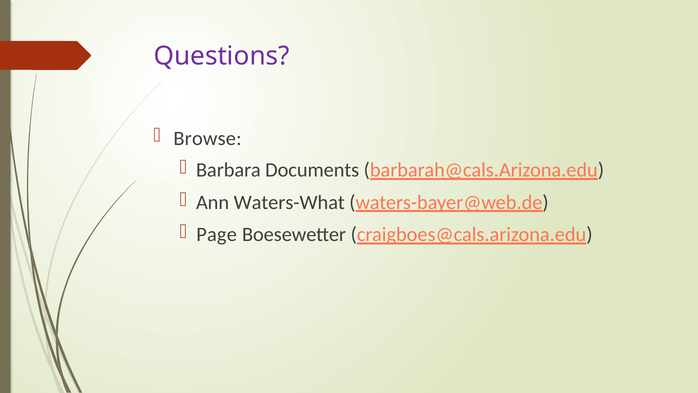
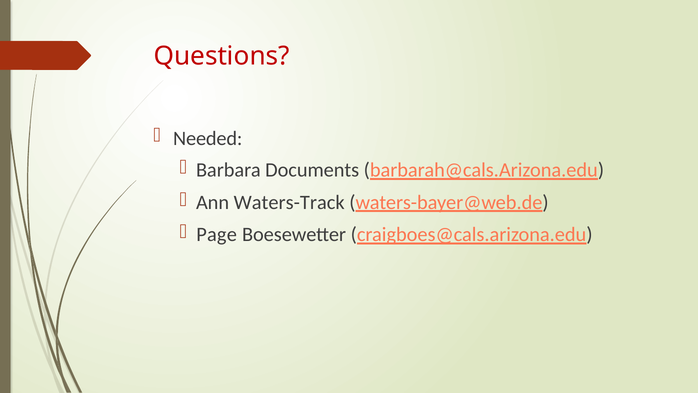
Questions colour: purple -> red
Browse: Browse -> Needed
Waters-What: Waters-What -> Waters-Track
